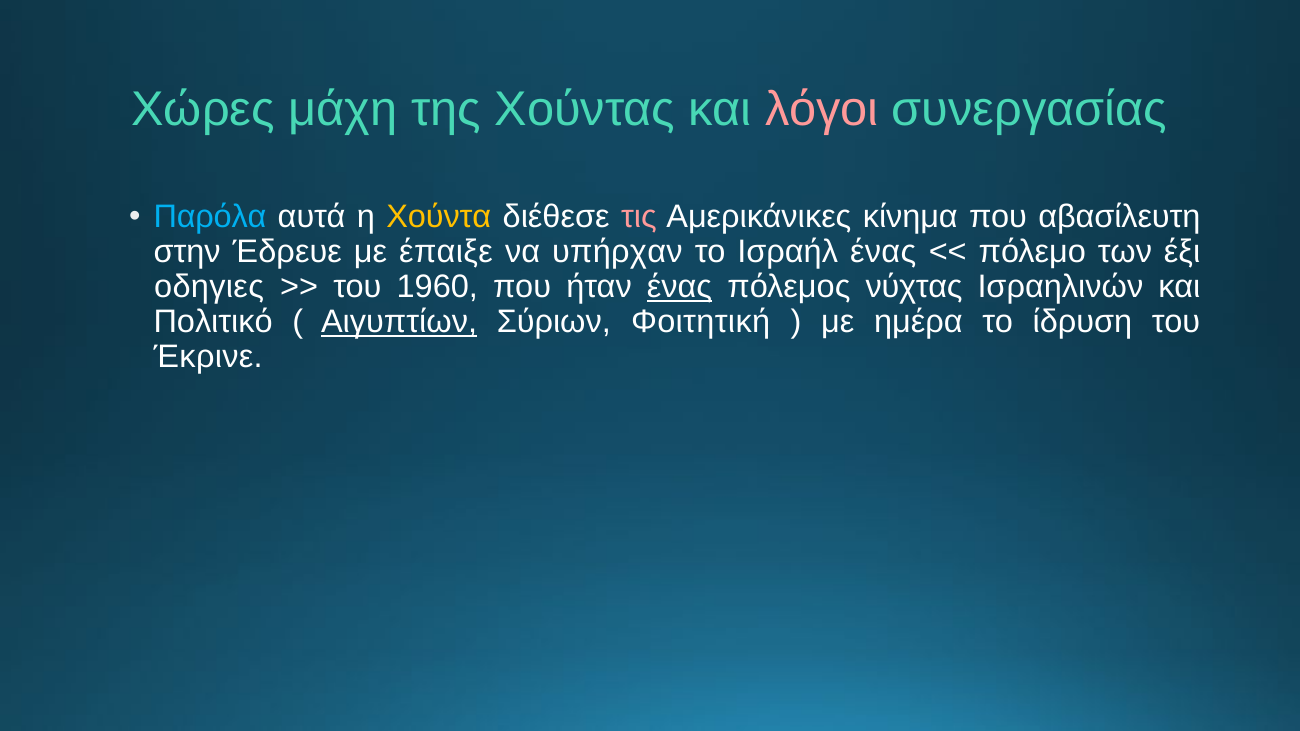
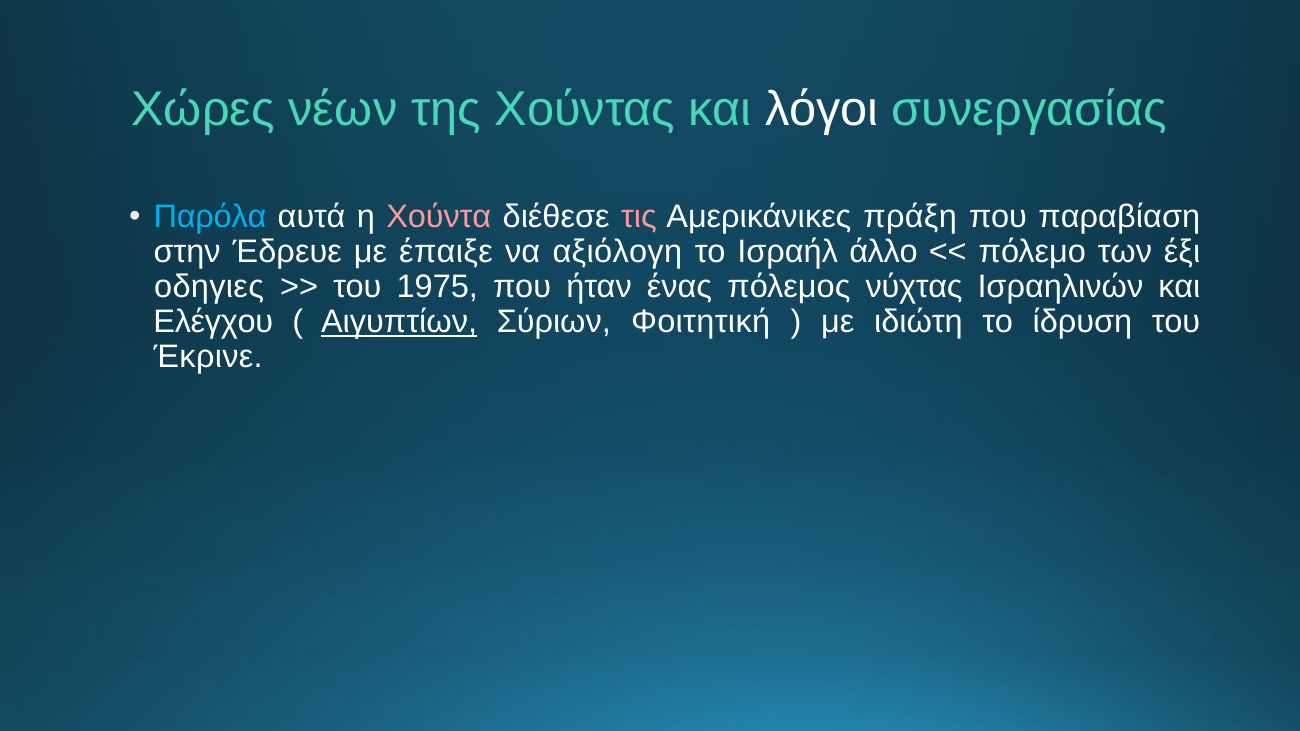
μάχη: μάχη -> νέων
λόγοι colour: pink -> white
Χούντα colour: yellow -> pink
κίνημα: κίνημα -> πράξη
αβασίλευτη: αβασίλευτη -> παραβίαση
υπήρχαν: υπήρχαν -> αξιόλογη
Ισραήλ ένας: ένας -> άλλο
1960: 1960 -> 1975
ένας at (679, 287) underline: present -> none
Πολιτικό: Πολιτικό -> Ελέγχου
ημέρα: ημέρα -> ιδιώτη
